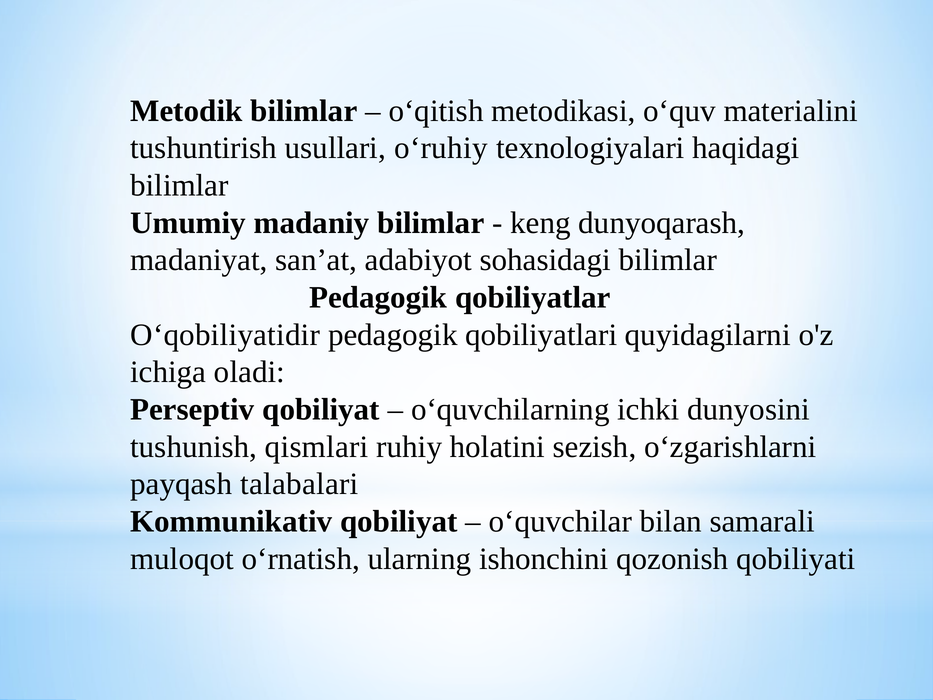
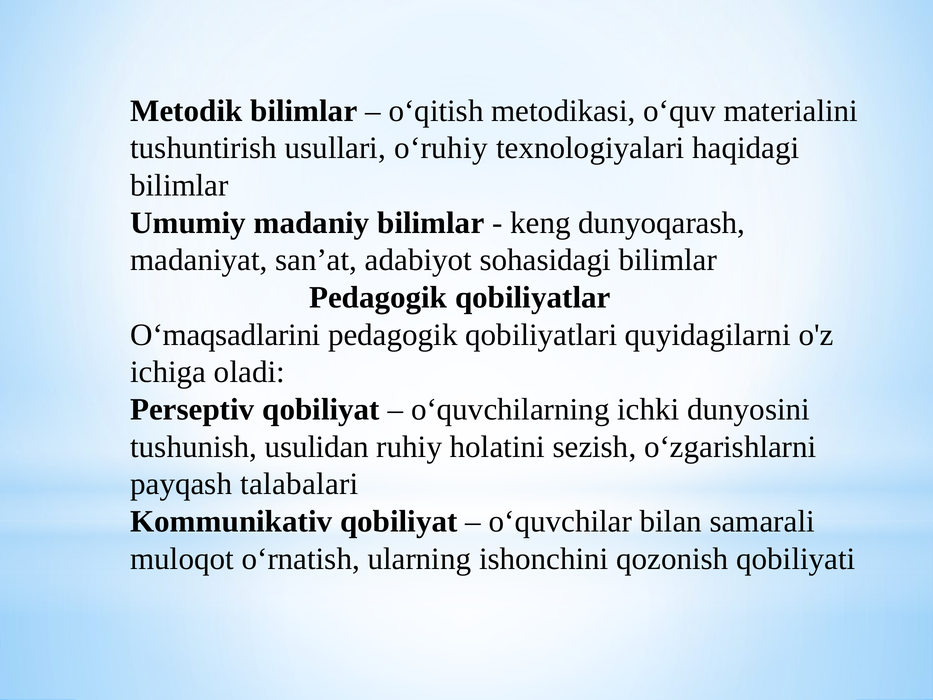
O‘qobiliyatidir: O‘qobiliyatidir -> O‘maqsadlarini
qismlari: qismlari -> usulidan
